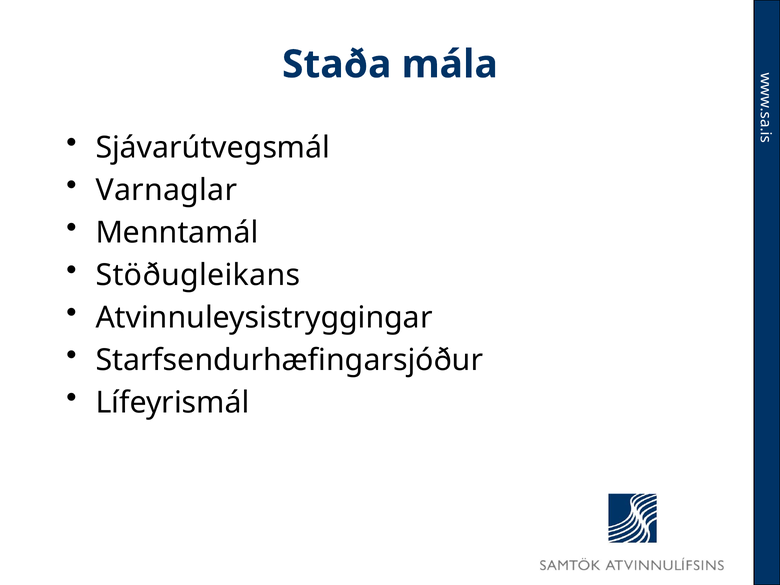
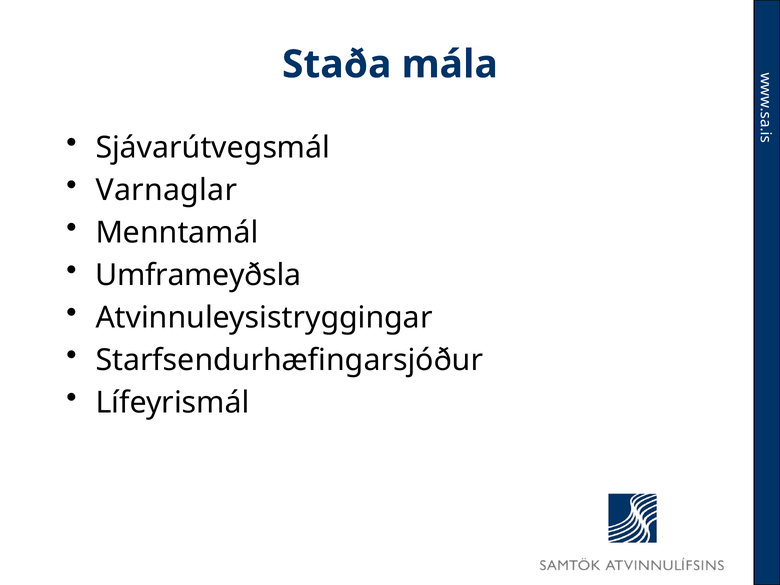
Stöðugleikans: Stöðugleikans -> Umframeyðsla
